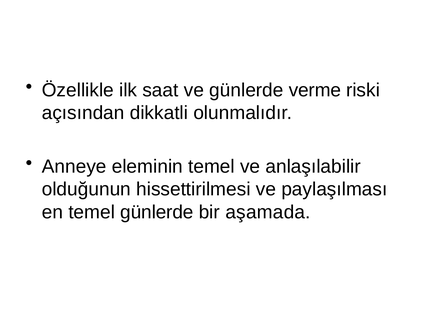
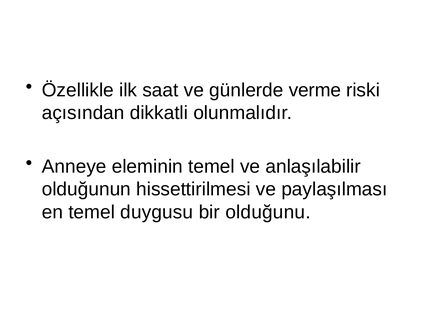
temel günlerde: günlerde -> duygusu
aşamada: aşamada -> olduğunu
